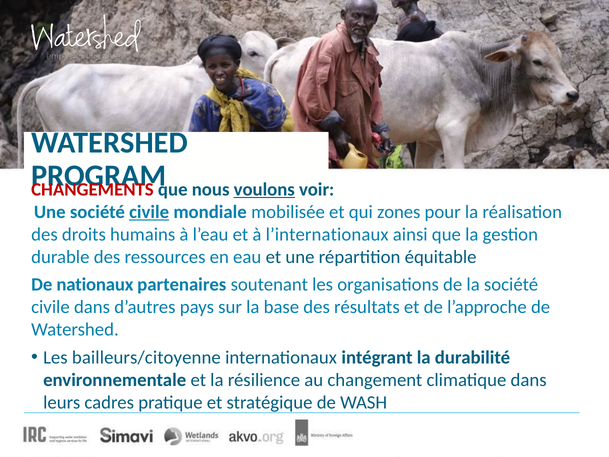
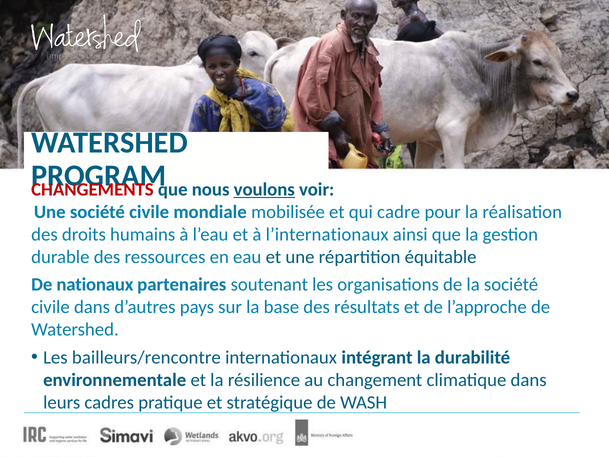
civile at (149, 212) underline: present -> none
zones: zones -> cadre
bailleurs/citoyenne: bailleurs/citoyenne -> bailleurs/rencontre
